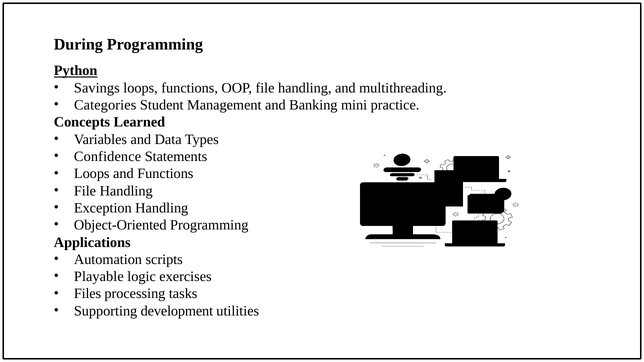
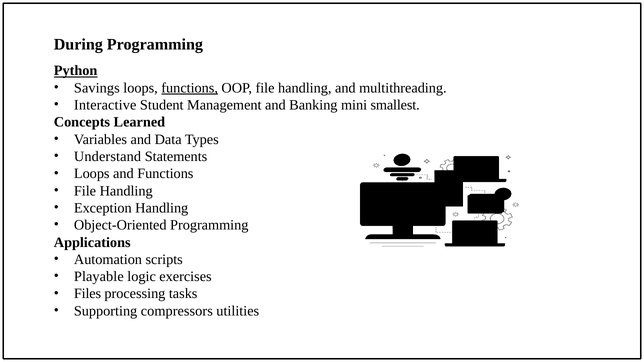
functions at (190, 88) underline: none -> present
Categories: Categories -> Interactive
practice: practice -> smallest
Confidence: Confidence -> Understand
development: development -> compressors
